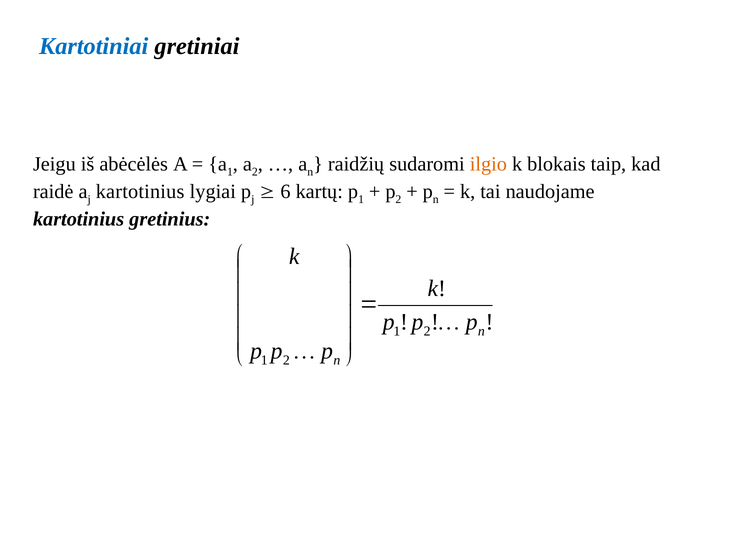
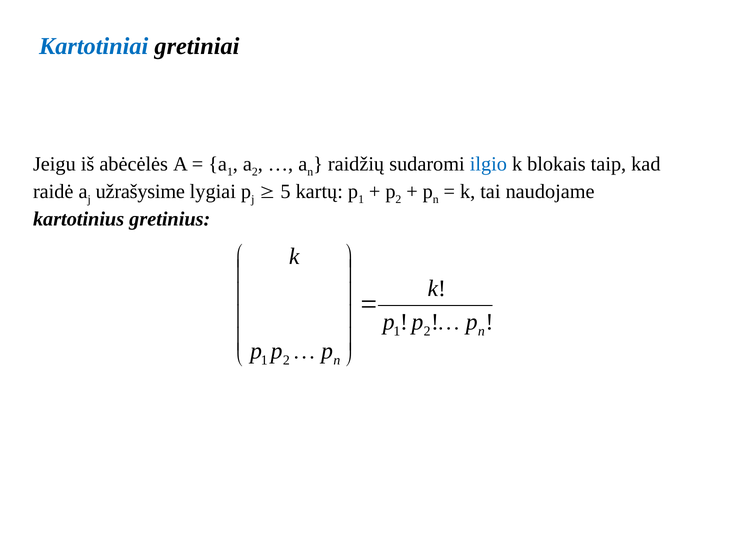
ilgio colour: orange -> blue
kartotinius at (140, 192): kartotinius -> užrašysime
6: 6 -> 5
